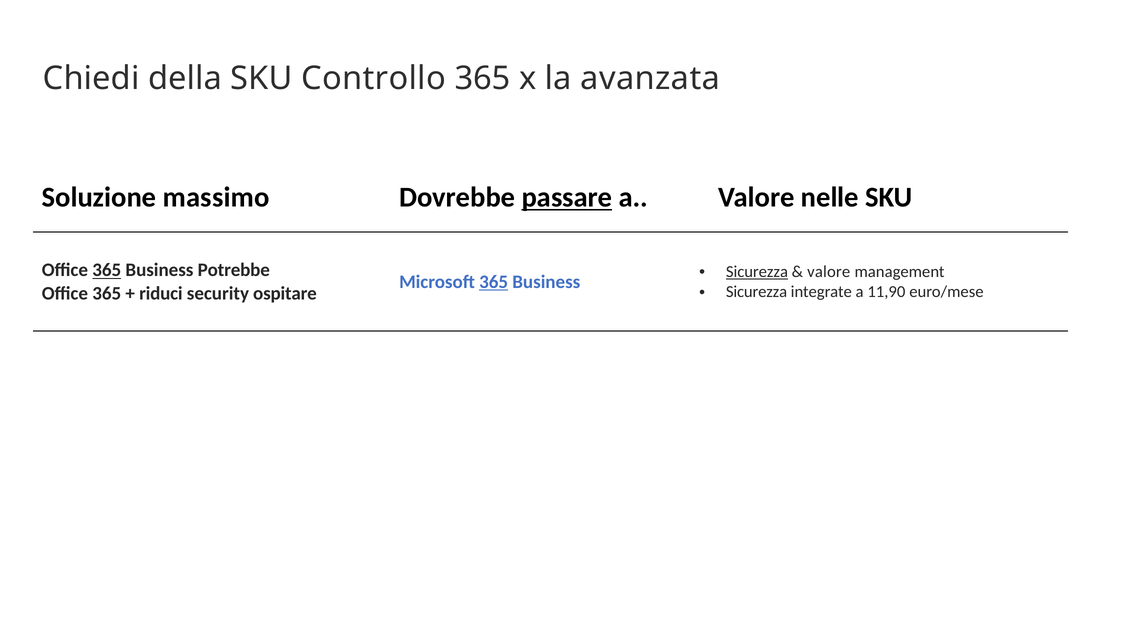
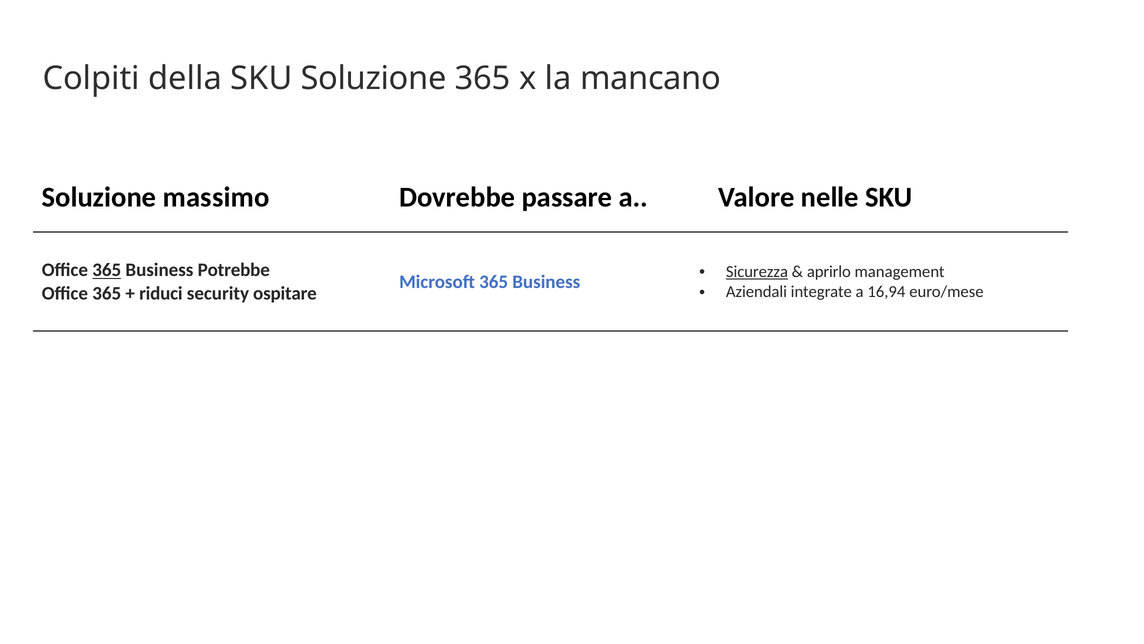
Chiedi: Chiedi -> Colpiti
SKU Controllo: Controllo -> Soluzione
avanzata: avanzata -> mancano
passare underline: present -> none
valore at (829, 271): valore -> aprirlo
365 at (494, 282) underline: present -> none
Sicurezza at (757, 292): Sicurezza -> Aziendali
11,90: 11,90 -> 16,94
